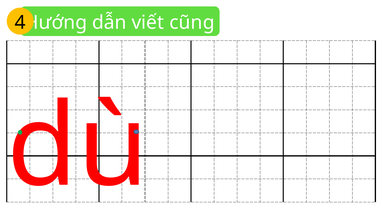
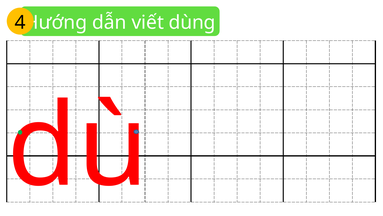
cũng: cũng -> dùng
